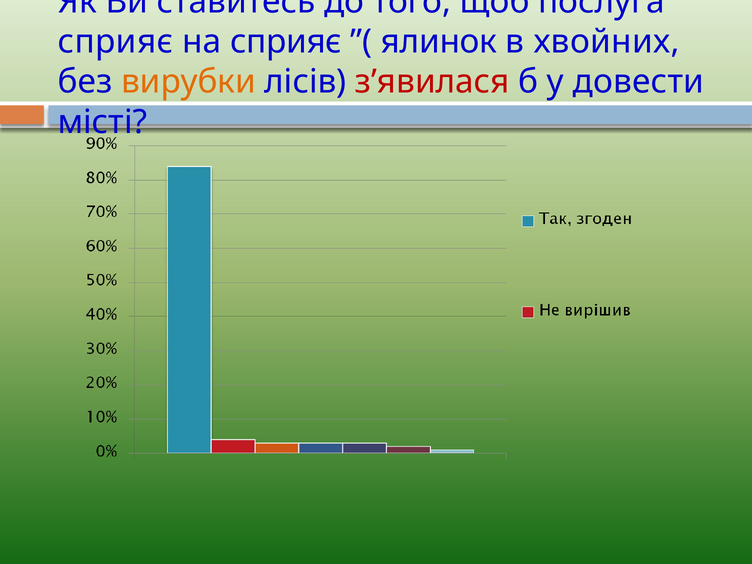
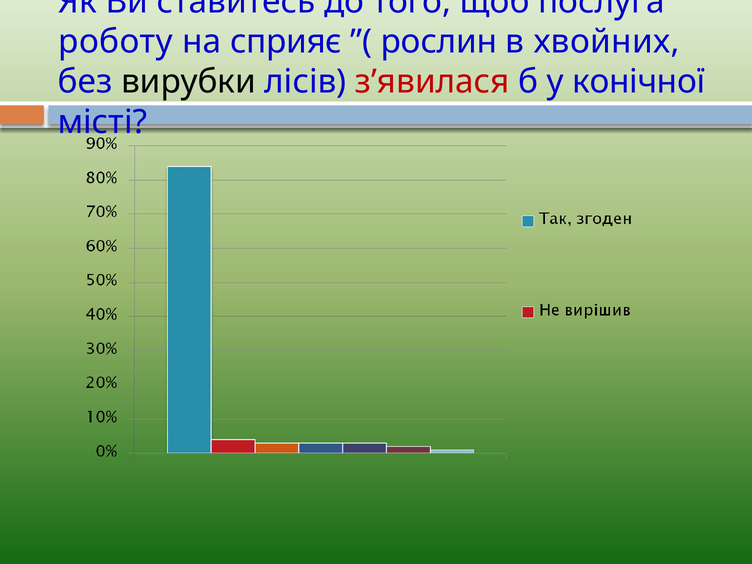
сприяє at (116, 42): сприяє -> роботу
ялинок: ялинок -> рослин
вирубки colour: orange -> black
довести: довести -> конічної
